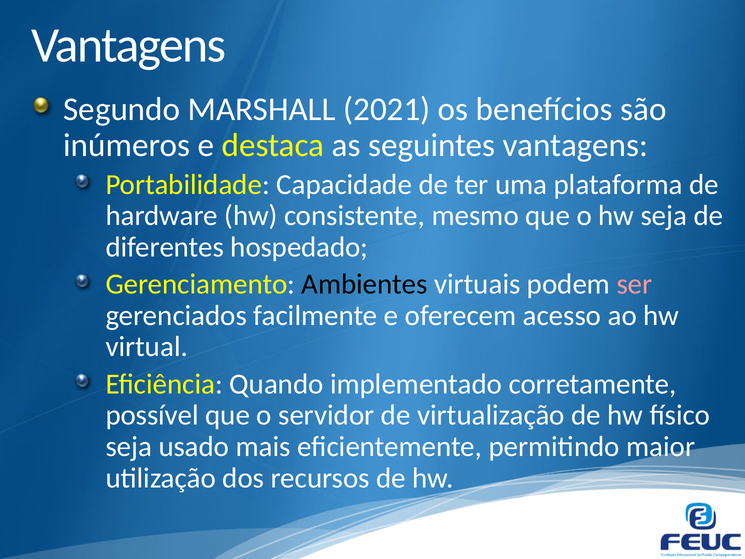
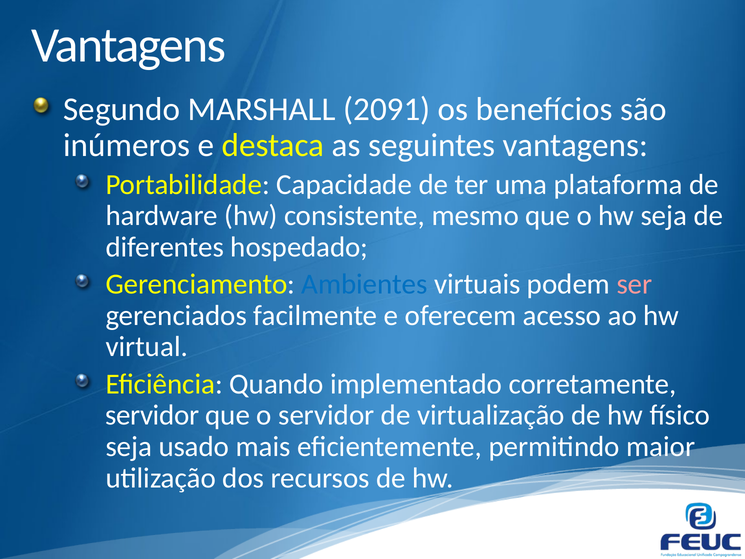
2021: 2021 -> 2091
Ambientes colour: black -> blue
possível at (152, 415): possível -> servidor
